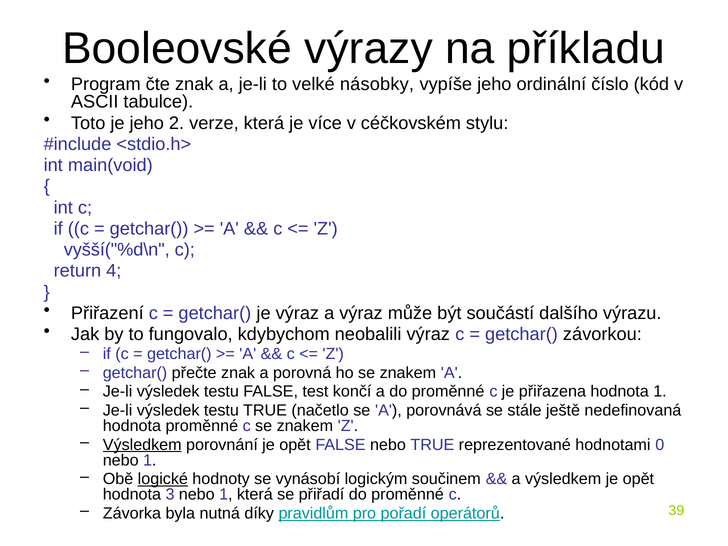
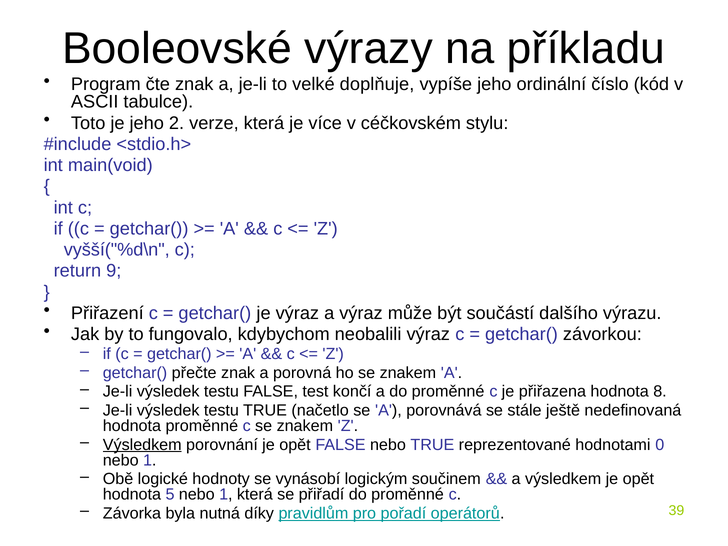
násobky: násobky -> doplňuje
4: 4 -> 9
hodnota 1: 1 -> 8
logické underline: present -> none
3: 3 -> 5
